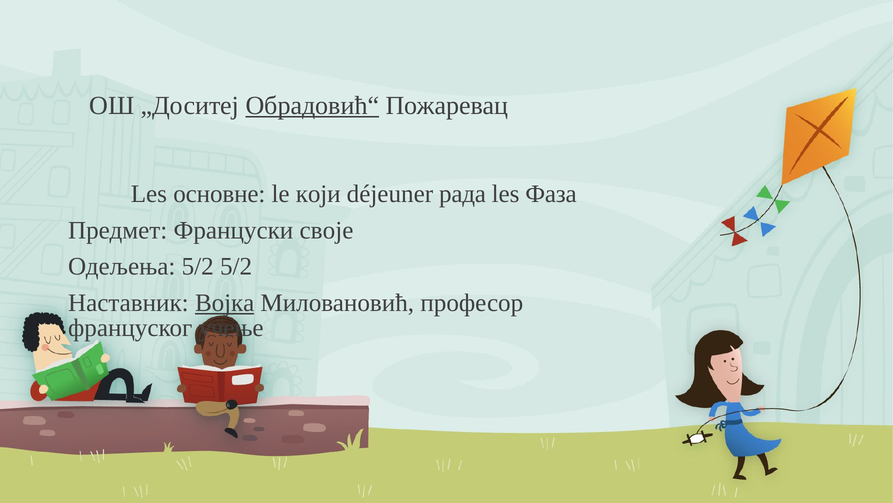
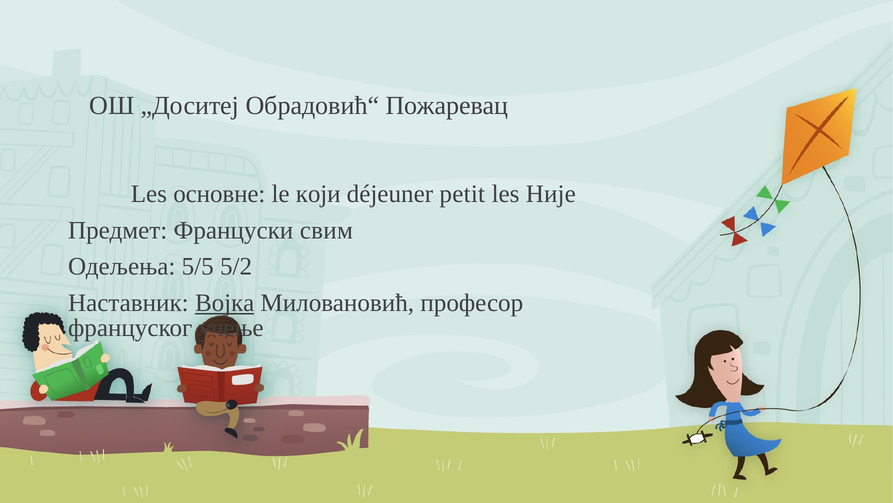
Обрадовић“ underline: present -> none
рада: рада -> petit
Фаза: Фаза -> Није
своје: своје -> свим
Одељења 5/2: 5/2 -> 5/5
